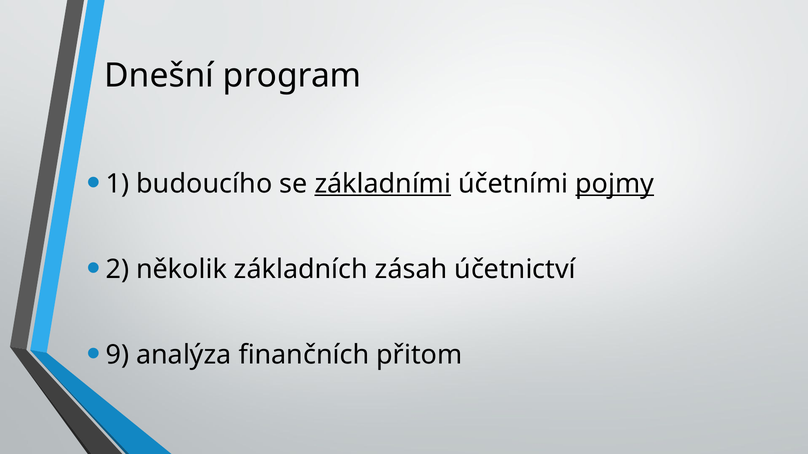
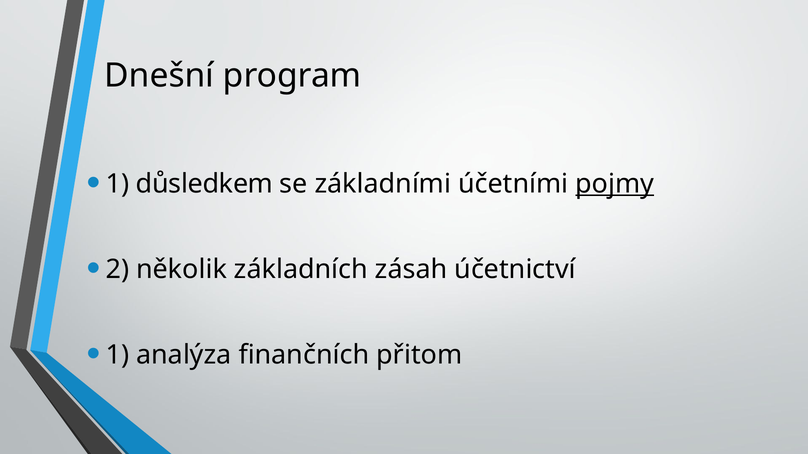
budoucího: budoucího -> důsledkem
základními underline: present -> none
9 at (117, 355): 9 -> 1
